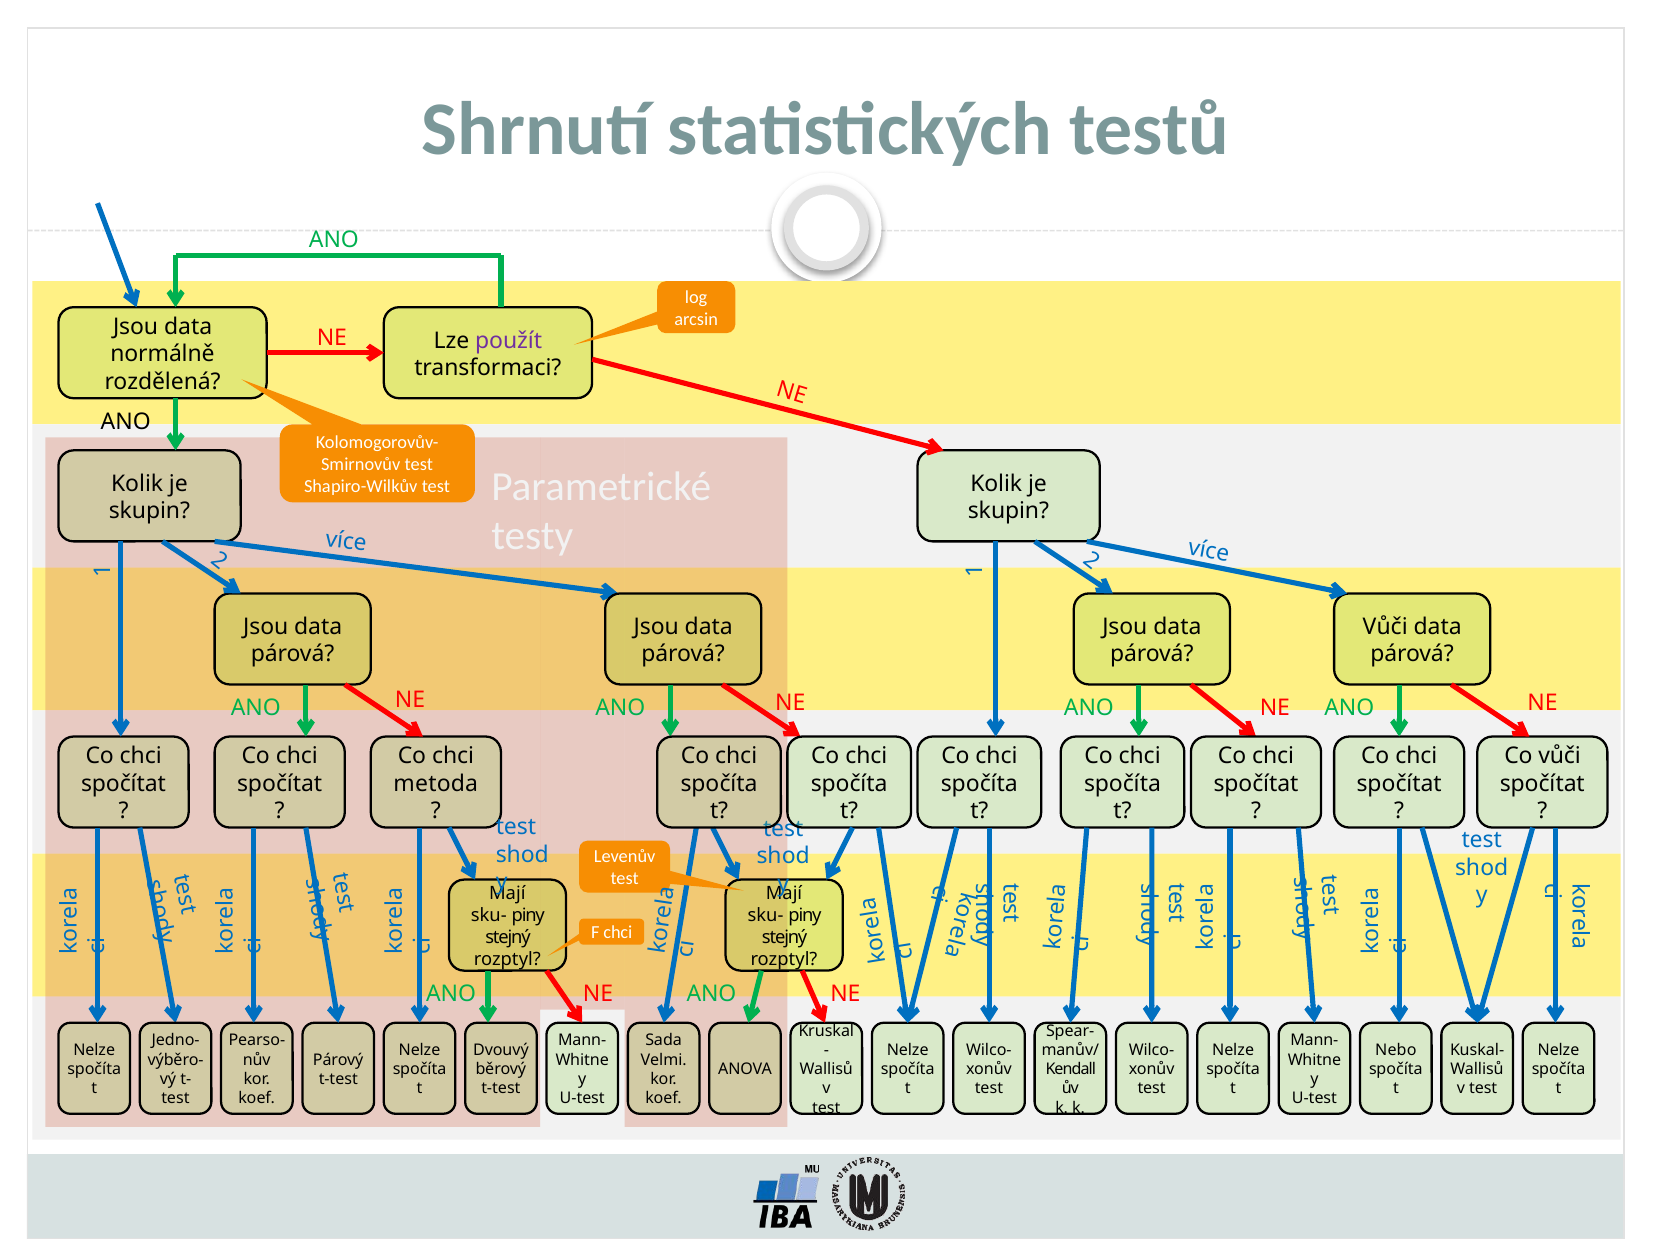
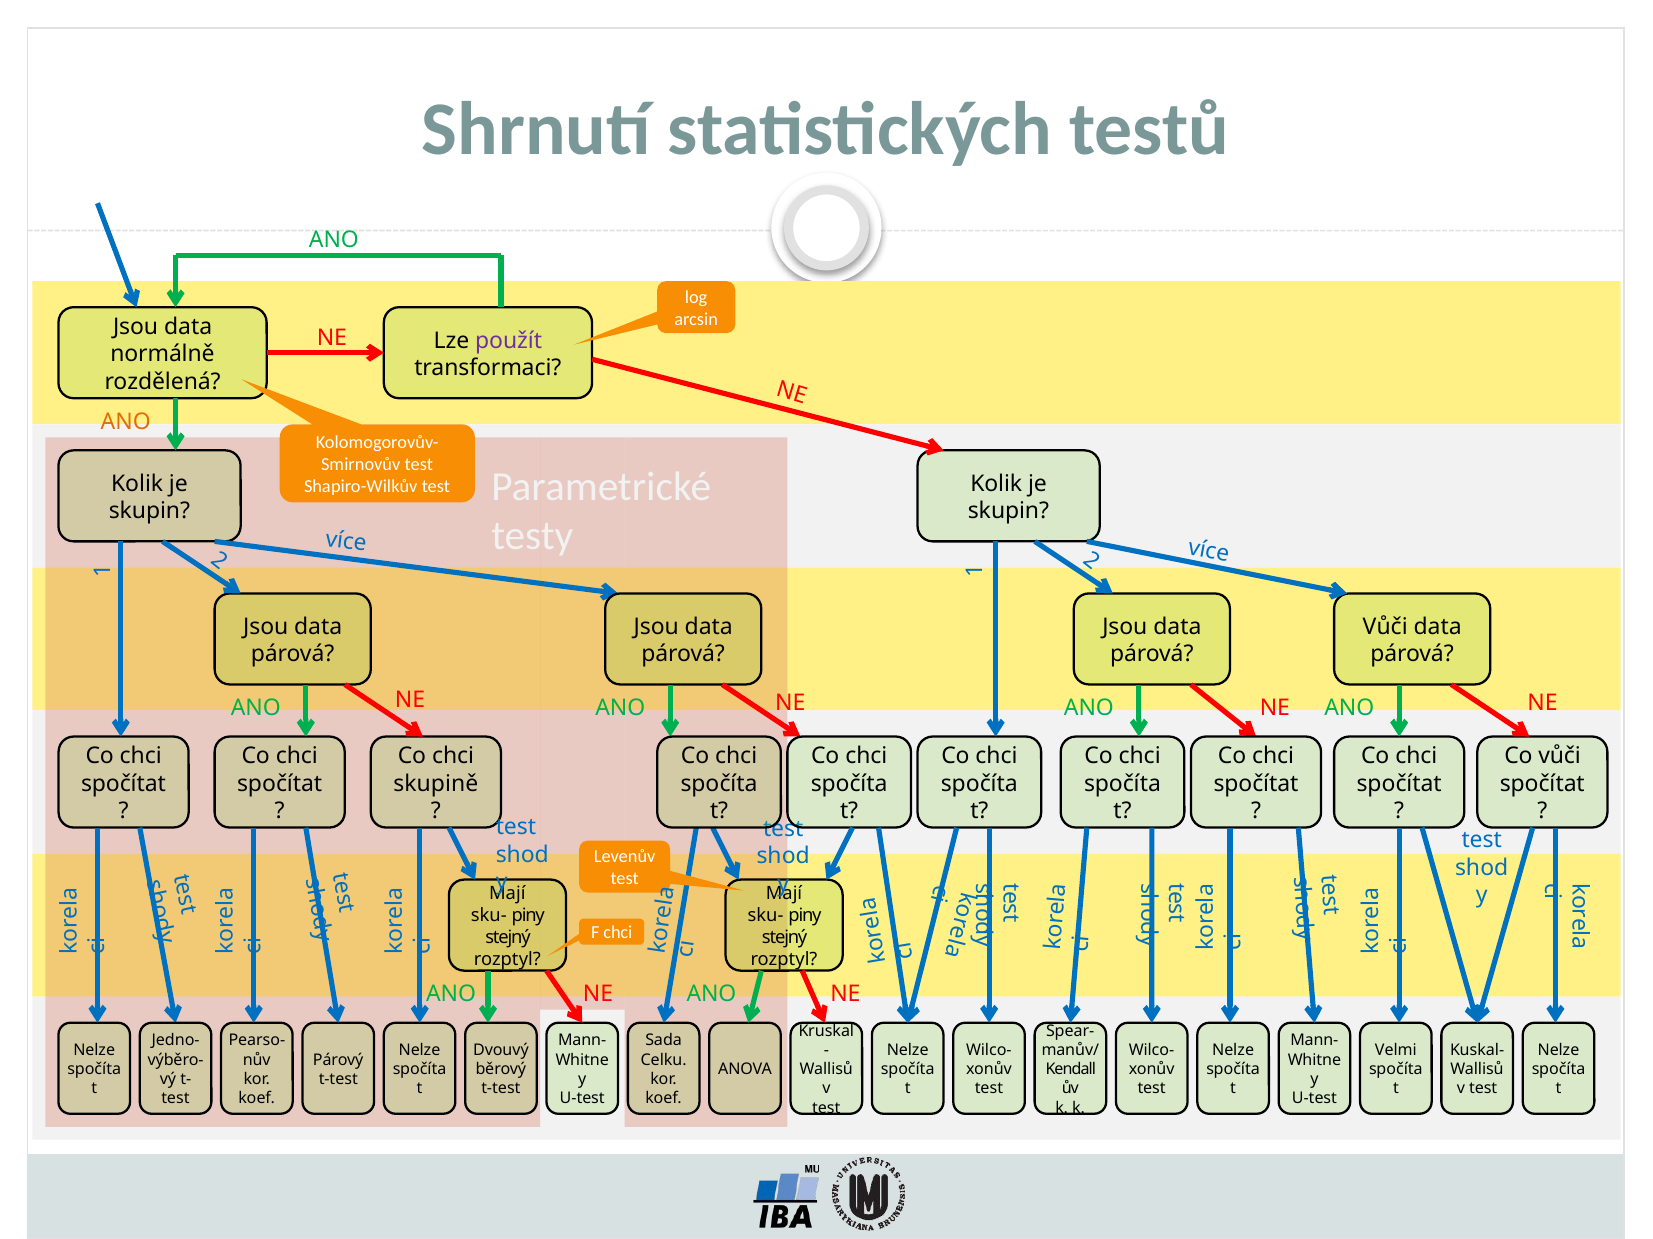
ANO at (126, 422) colour: black -> orange
metoda: metoda -> skupině
Nebo: Nebo -> Velmi
Velmi: Velmi -> Celku
